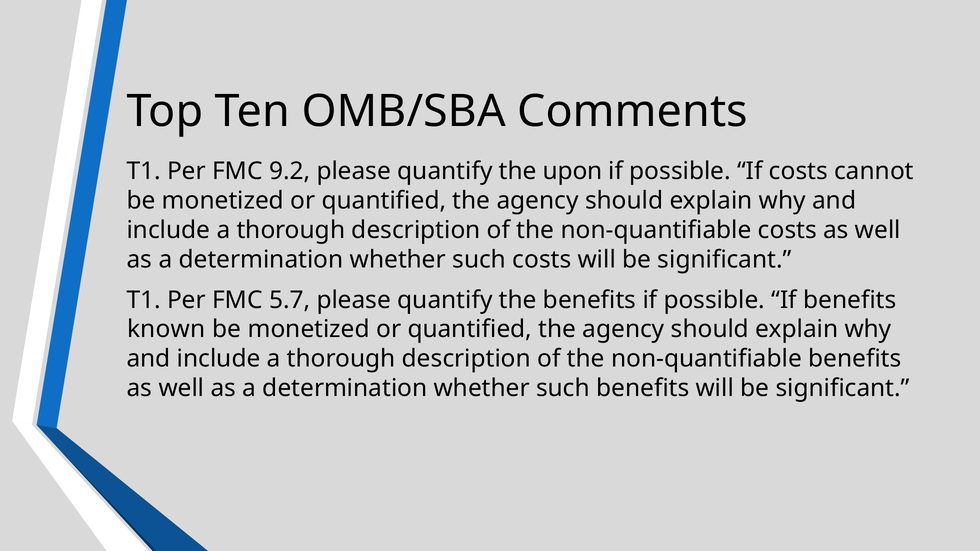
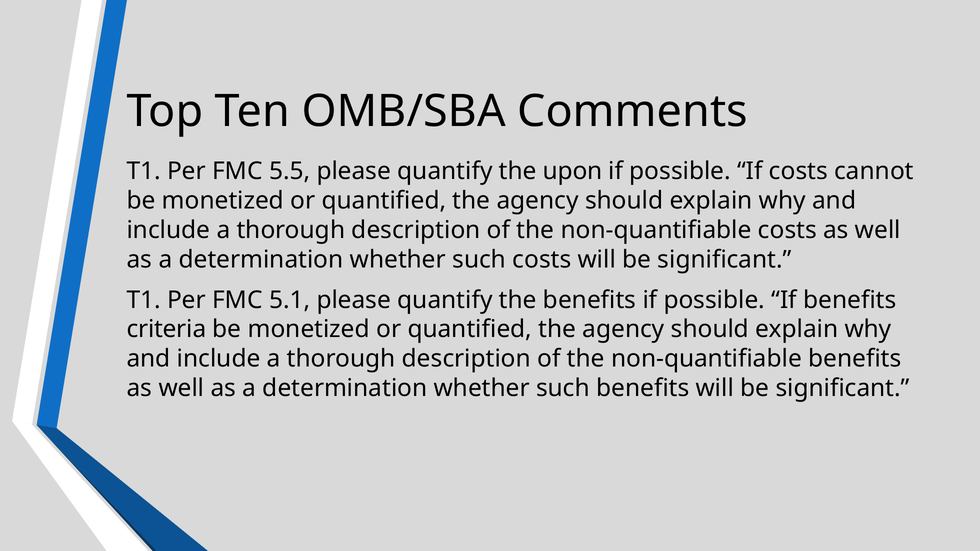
9.2: 9.2 -> 5.5
5.7: 5.7 -> 5.1
known: known -> criteria
